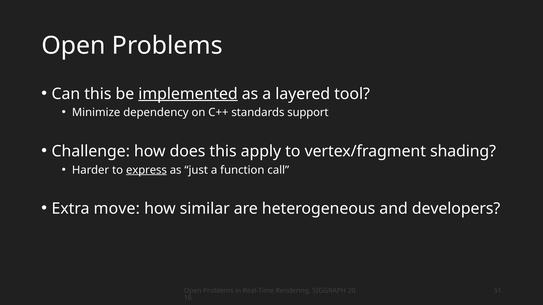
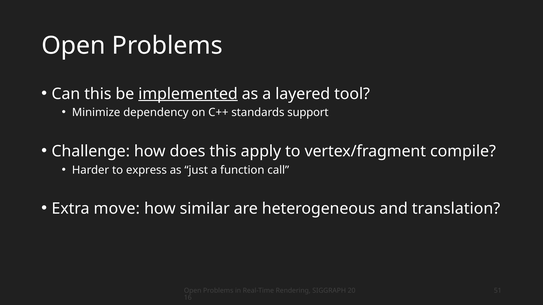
shading: shading -> compile
express underline: present -> none
developers: developers -> translation
